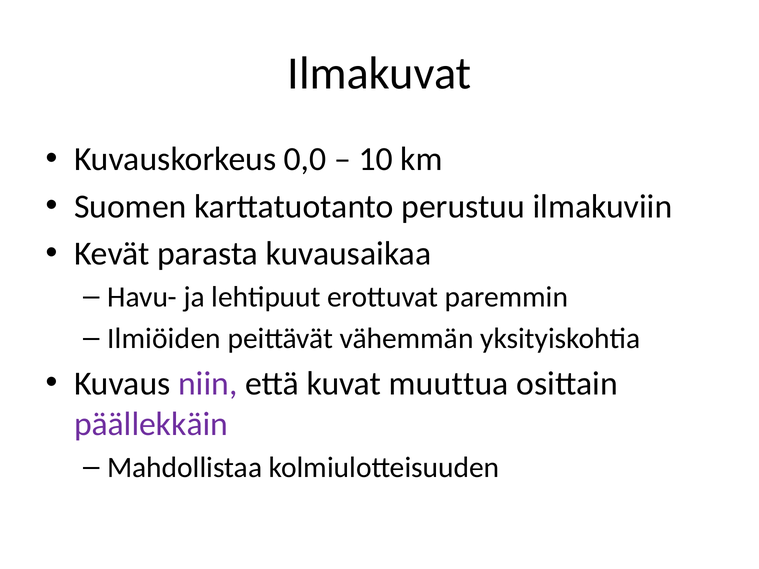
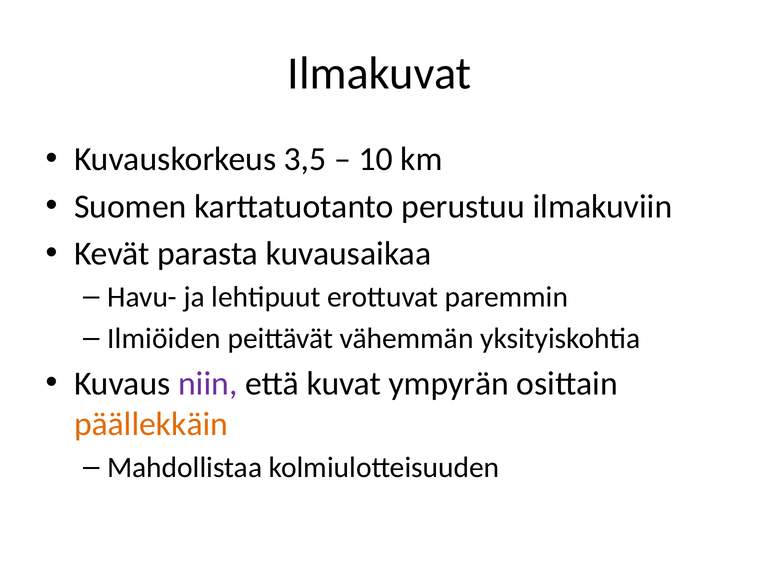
0,0: 0,0 -> 3,5
muuttua: muuttua -> ympyrän
päällekkäin colour: purple -> orange
